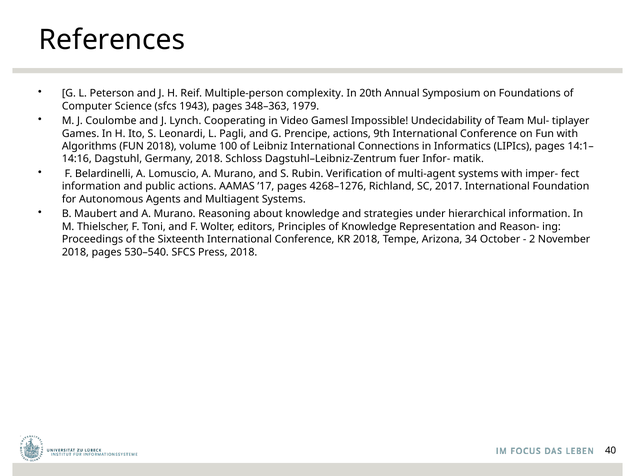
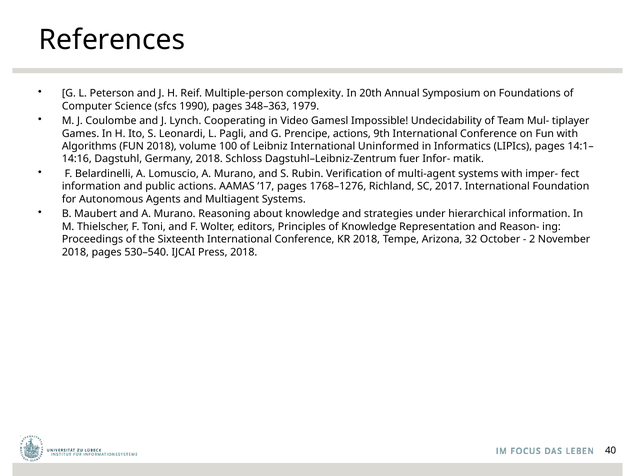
1943: 1943 -> 1990
Connections: Connections -> Uninformed
4268–1276: 4268–1276 -> 1768–1276
34: 34 -> 32
530–540 SFCS: SFCS -> IJCAI
